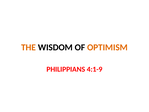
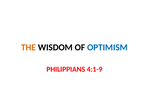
OPTIMISM colour: orange -> blue
